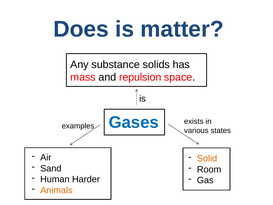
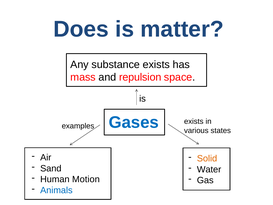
substance solids: solids -> exists
Room: Room -> Water
Harder: Harder -> Motion
Animals colour: orange -> blue
